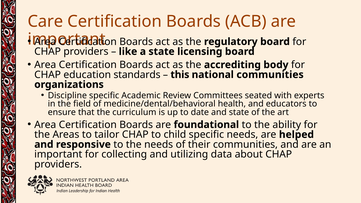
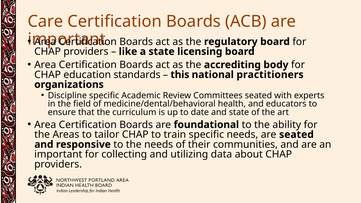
national communities: communities -> practitioners
child: child -> train
are helped: helped -> seated
